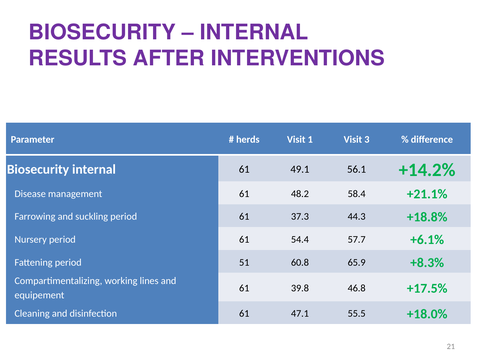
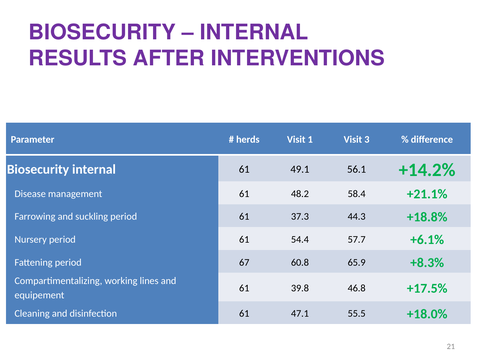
51: 51 -> 67
